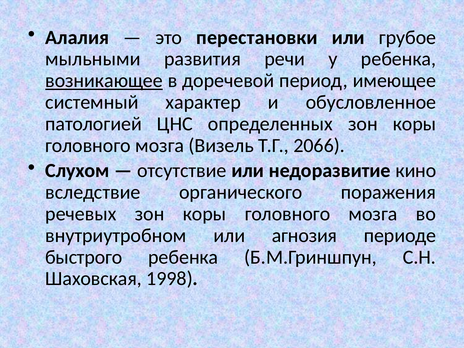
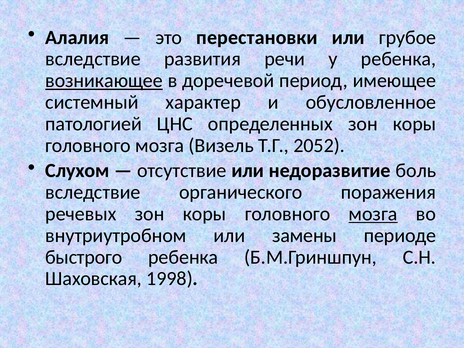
мыльными at (93, 59): мыльными -> вследствие
2066: 2066 -> 2052
кино: кино -> боль
мозга at (373, 214) underline: none -> present
агнозия: агнозия -> замены
